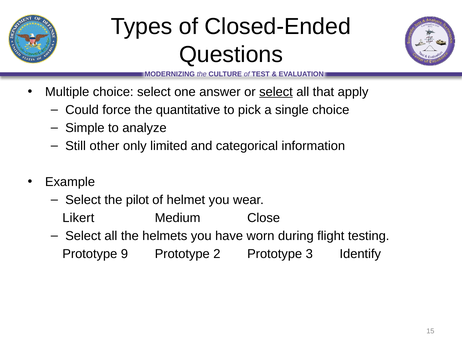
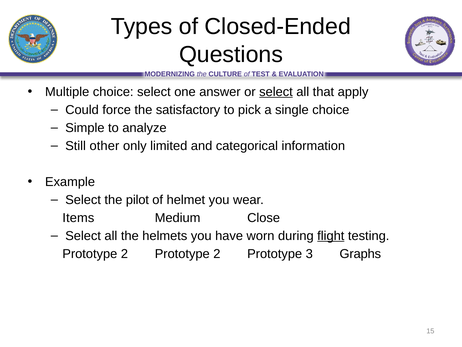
quantitative: quantitative -> satisfactory
Likert: Likert -> Items
flight underline: none -> present
9 at (124, 253): 9 -> 2
Identify: Identify -> Graphs
